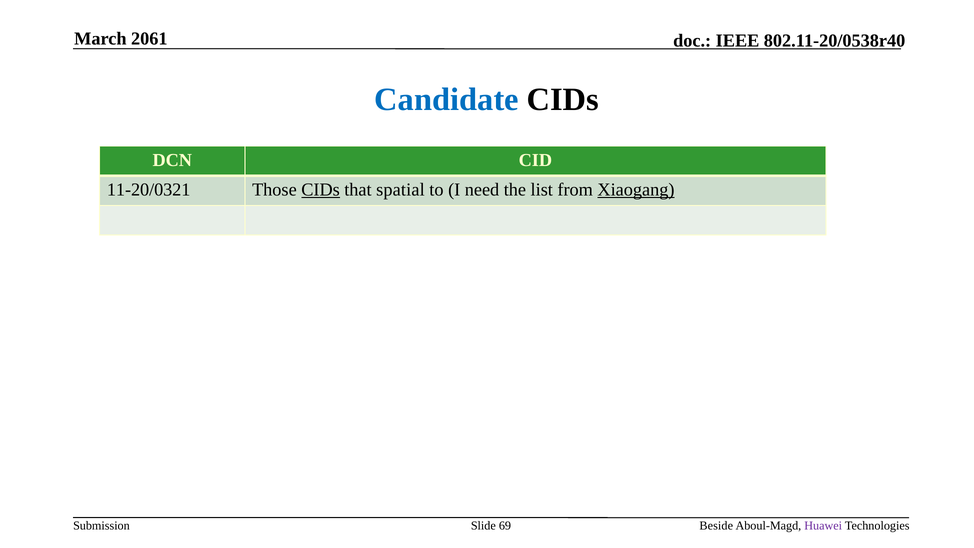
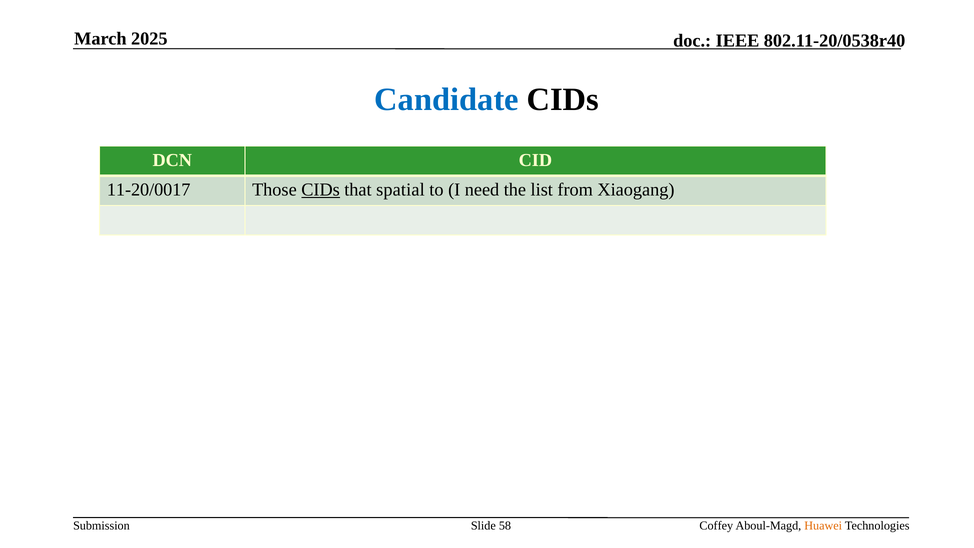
2061: 2061 -> 2025
11-20/0321: 11-20/0321 -> 11-20/0017
Xiaogang underline: present -> none
69: 69 -> 58
Beside: Beside -> Coffey
Huawei colour: purple -> orange
